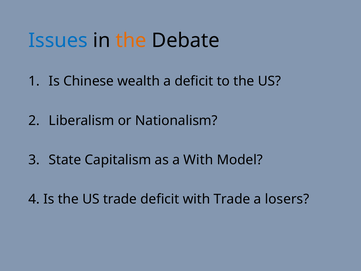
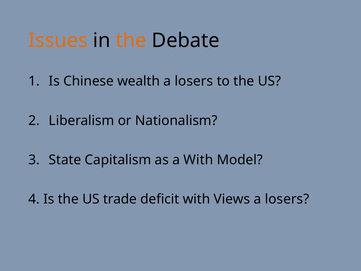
Issues colour: blue -> orange
wealth a deficit: deficit -> losers
with Trade: Trade -> Views
